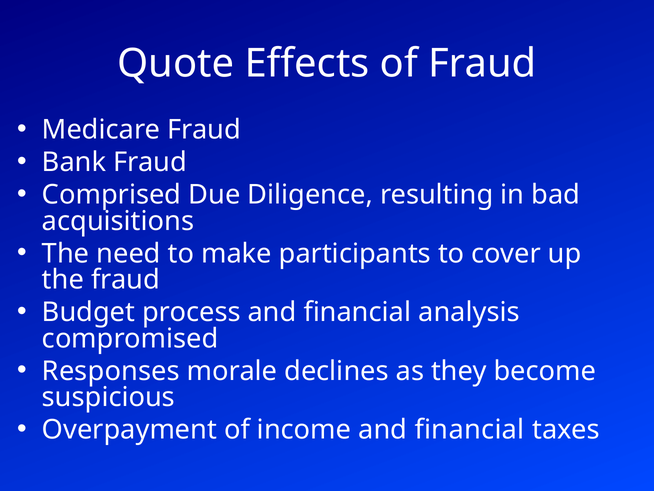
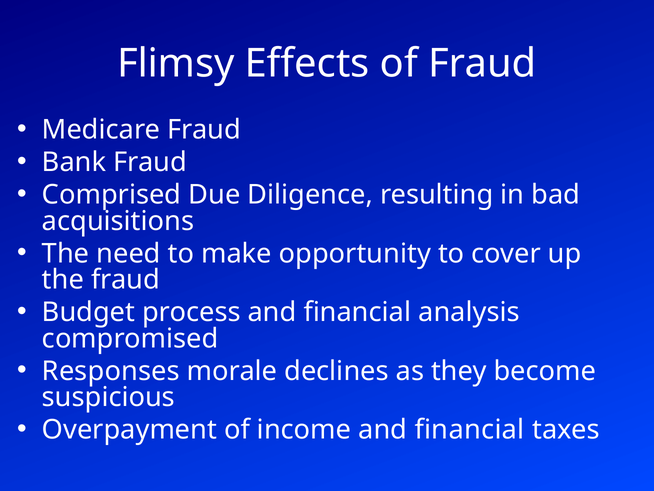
Quote: Quote -> Flimsy
participants: participants -> opportunity
